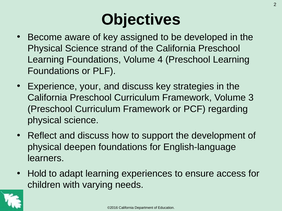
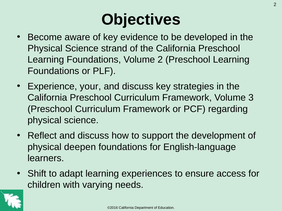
assigned: assigned -> evidence
Volume 4: 4 -> 2
Hold: Hold -> Shift
